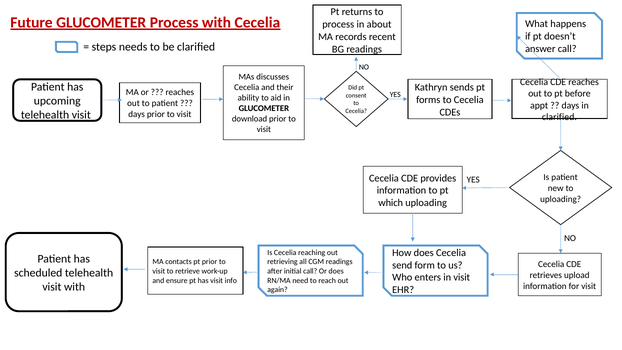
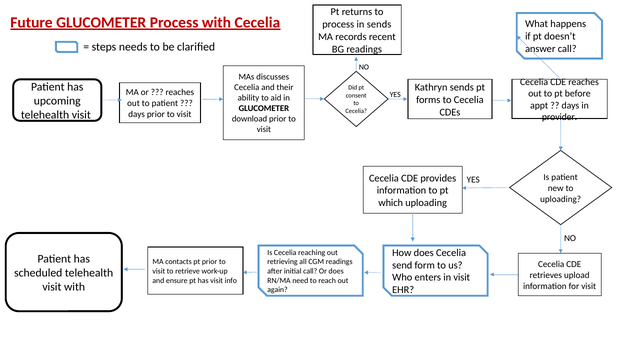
in about: about -> sends
clarified at (559, 117): clarified -> provider
